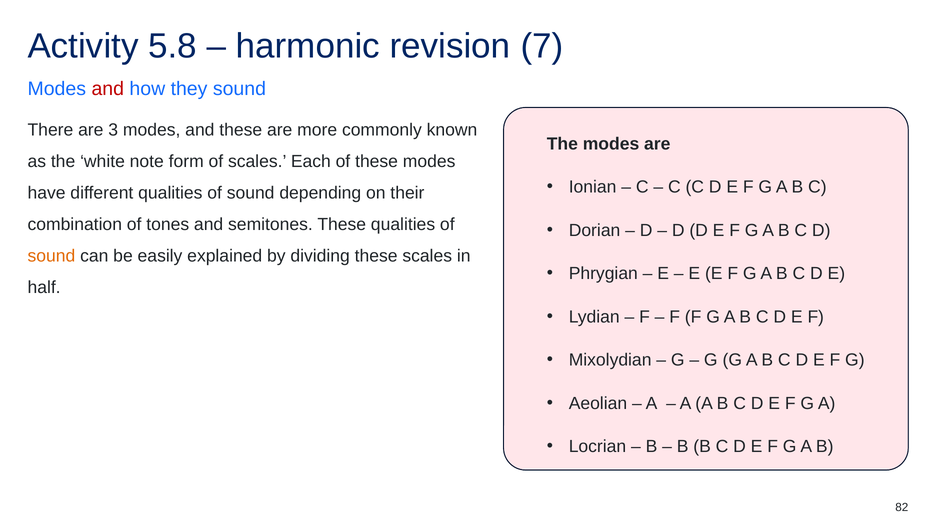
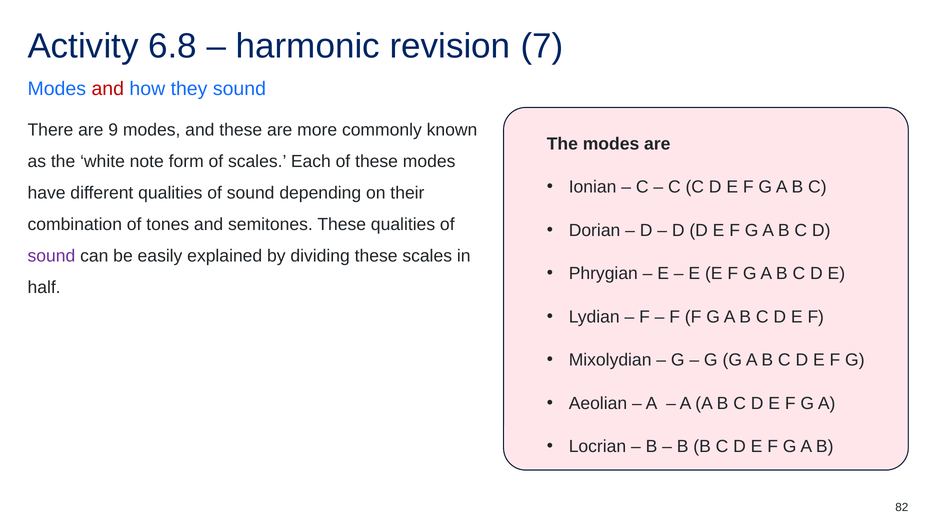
5.8: 5.8 -> 6.8
3: 3 -> 9
sound at (51, 256) colour: orange -> purple
